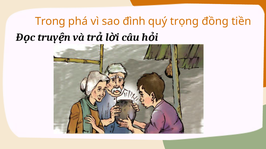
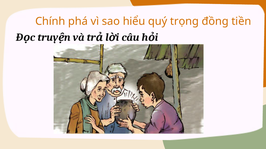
Trong: Trong -> Chính
đình: đình -> hiểu
